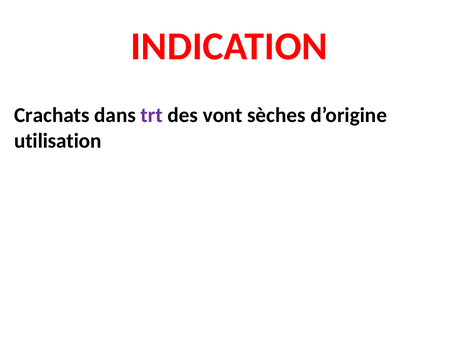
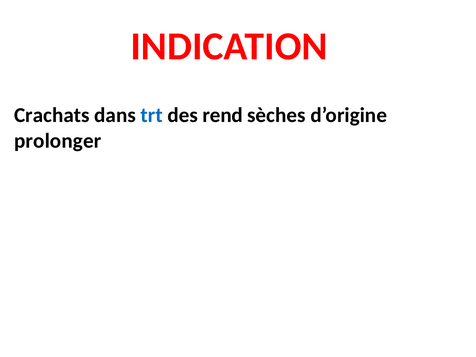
trt colour: purple -> blue
vont: vont -> rend
utilisation: utilisation -> prolonger
